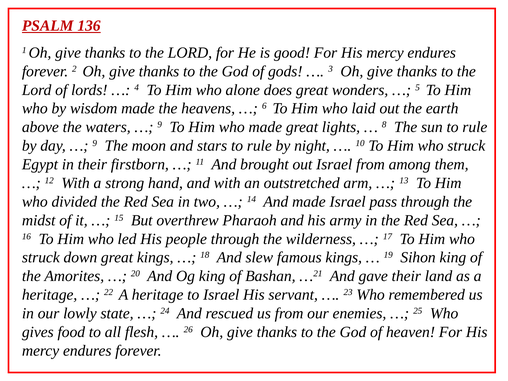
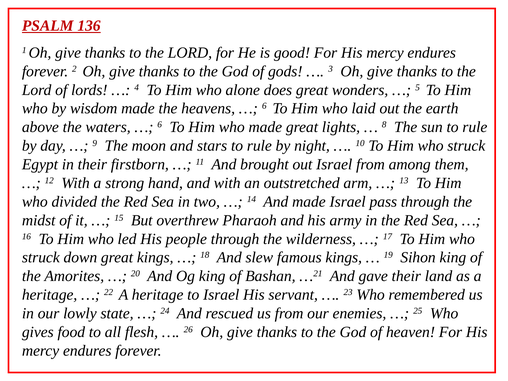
9 at (160, 125): 9 -> 6
